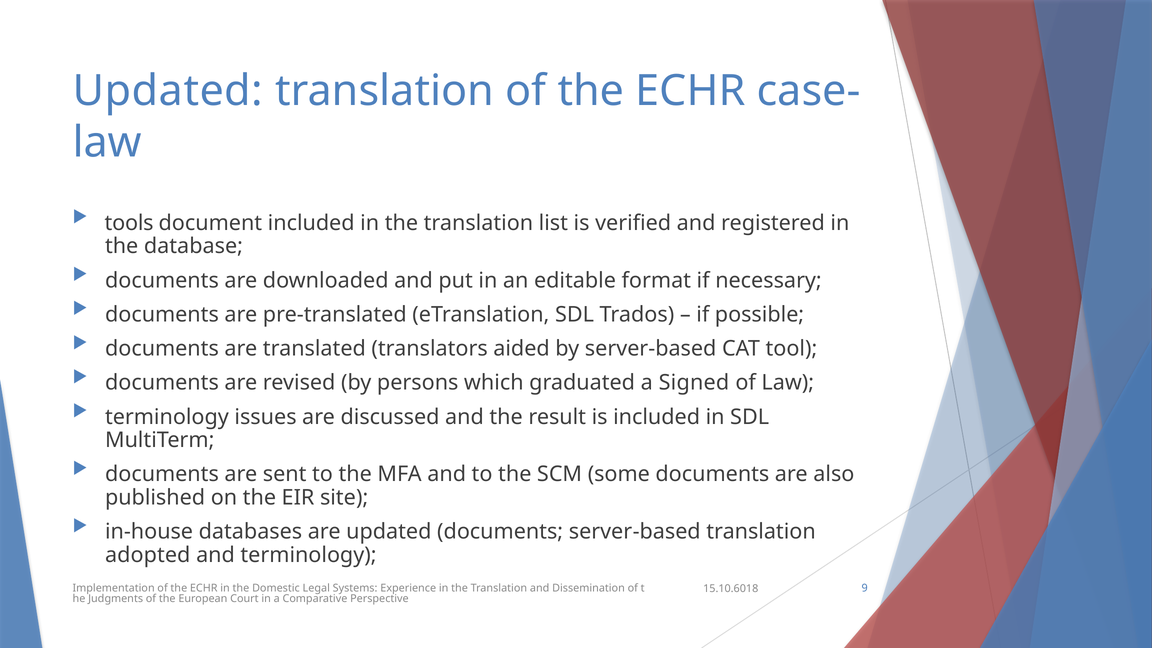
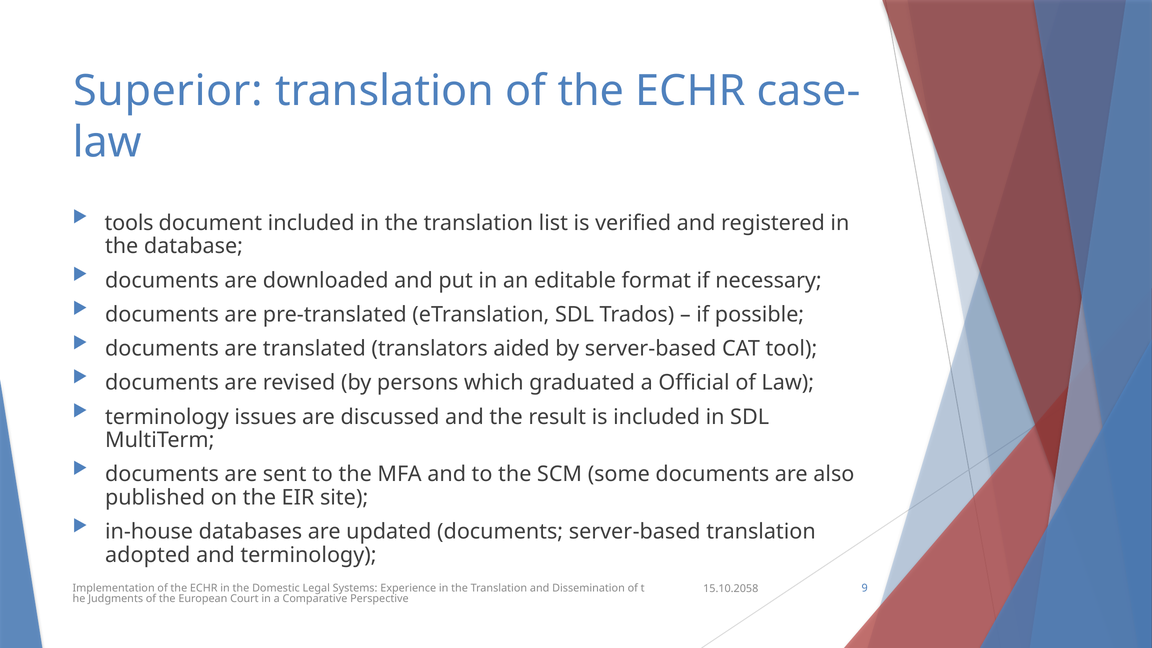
Updated at (168, 91): Updated -> Superior
Signed: Signed -> Official
15.10.6018: 15.10.6018 -> 15.10.2058
